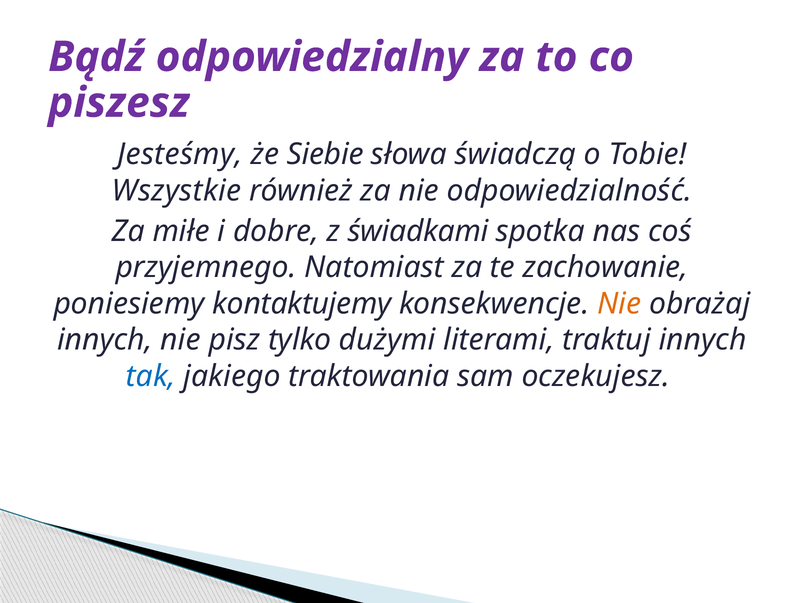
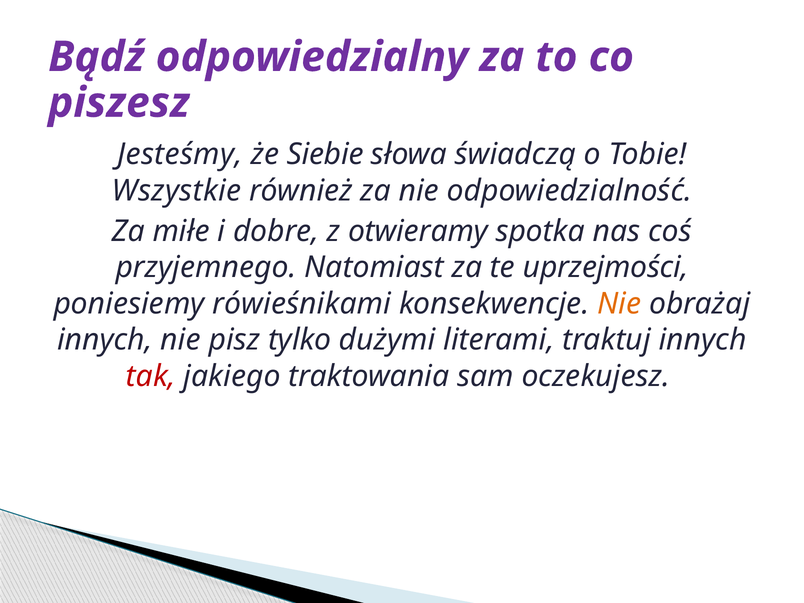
świadkami: świadkami -> otwieramy
zachowanie: zachowanie -> uprzejmości
kontaktujemy: kontaktujemy -> rówieśnikami
tak colour: blue -> red
